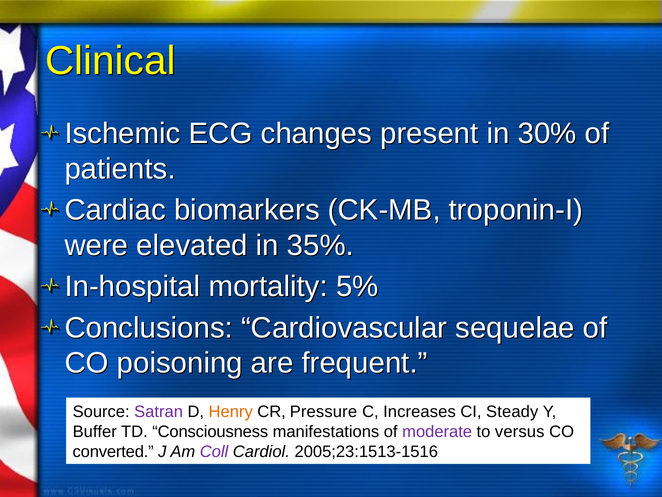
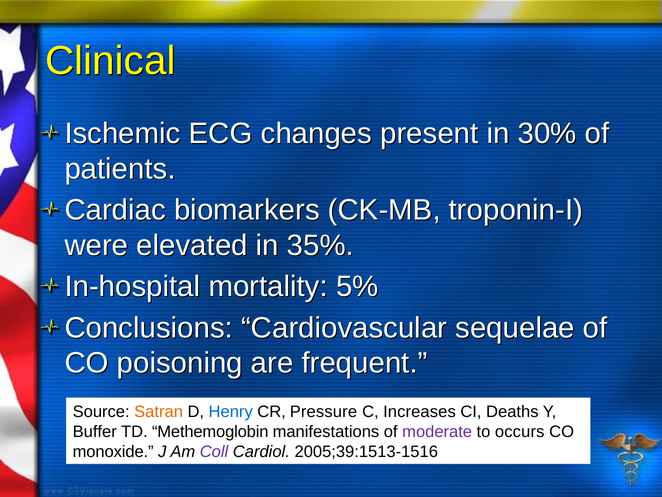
Satran colour: purple -> orange
Henry colour: orange -> blue
Steady: Steady -> Deaths
Consciousness: Consciousness -> Methemoglobin
versus: versus -> occurs
converted: converted -> monoxide
2005;23:1513-1516: 2005;23:1513-1516 -> 2005;39:1513-1516
